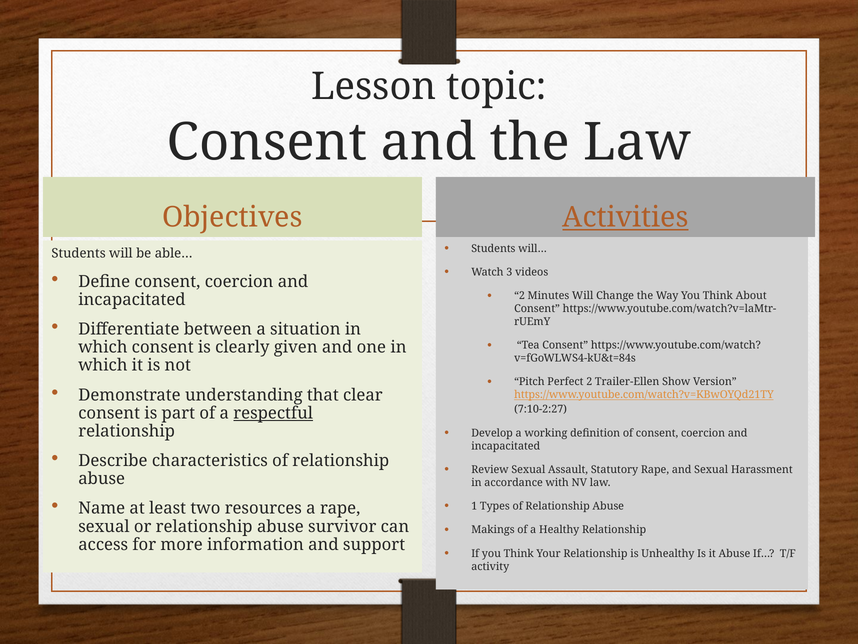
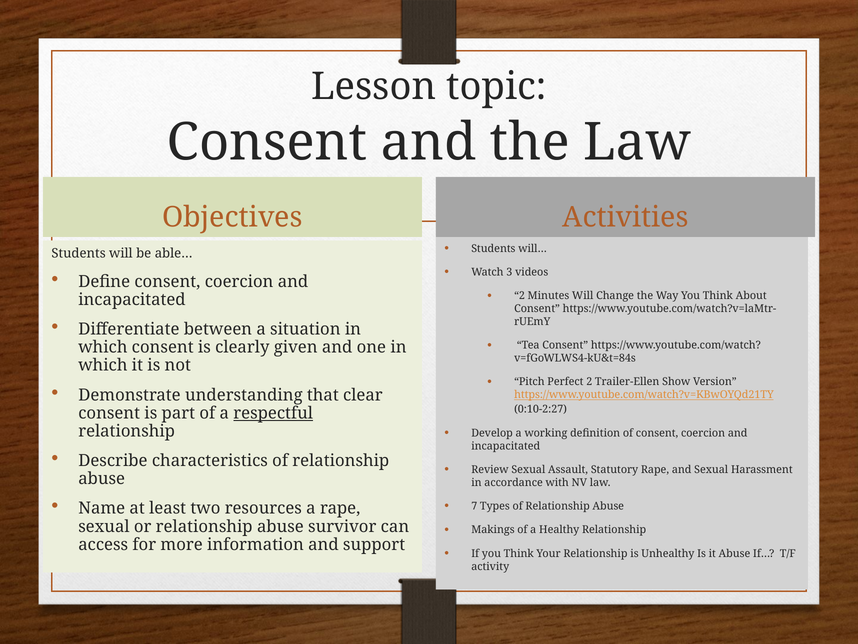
Activities underline: present -> none
7:10-2:27: 7:10-2:27 -> 0:10-2:27
1: 1 -> 7
